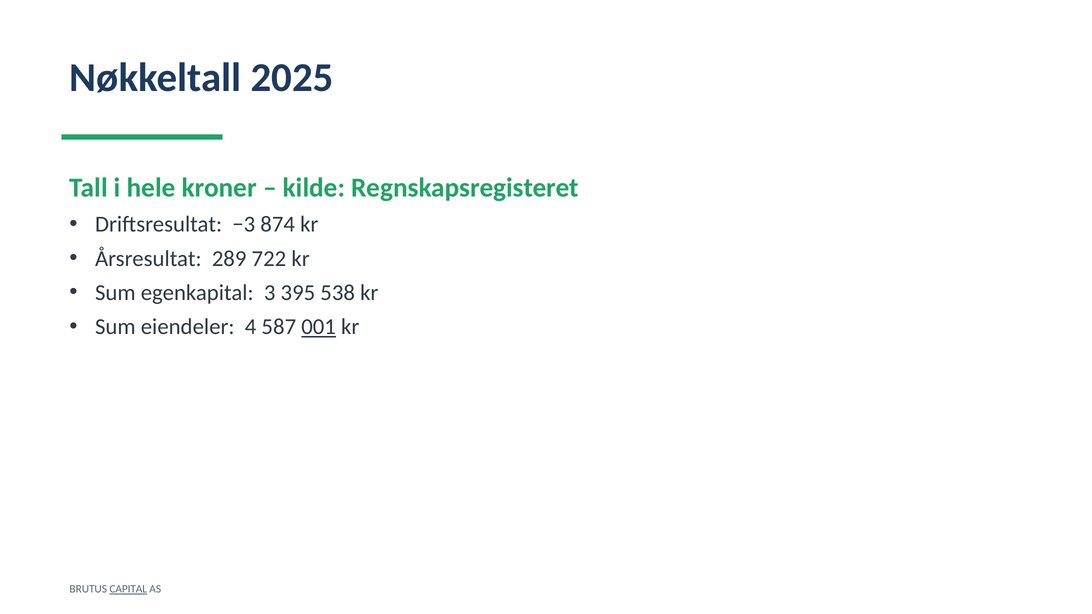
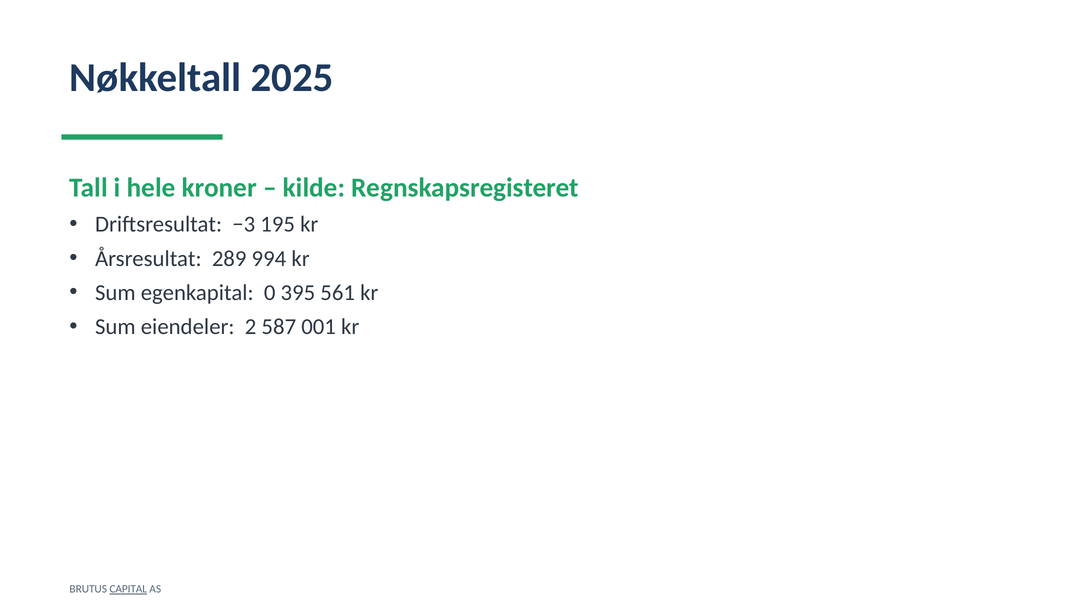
874: 874 -> 195
722: 722 -> 994
3: 3 -> 0
538: 538 -> 561
4: 4 -> 2
001 underline: present -> none
